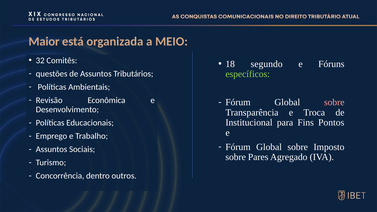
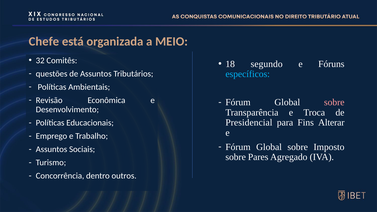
Maior: Maior -> Chefe
específicos colour: light green -> light blue
Institucional: Institucional -> Presidencial
Pontos: Pontos -> Alterar
